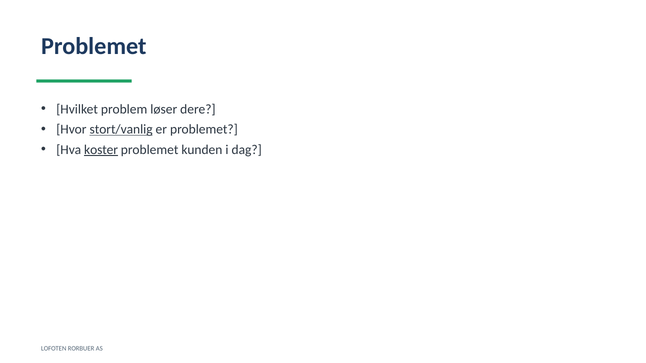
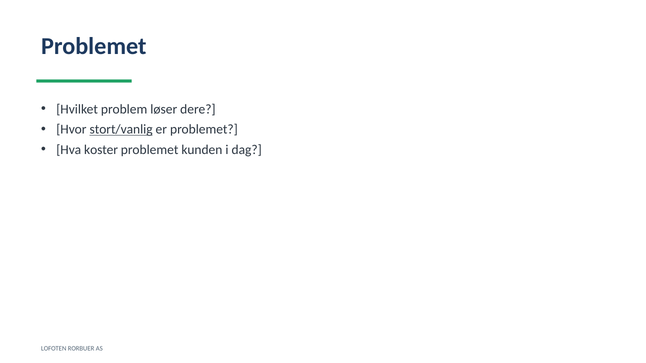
koster underline: present -> none
